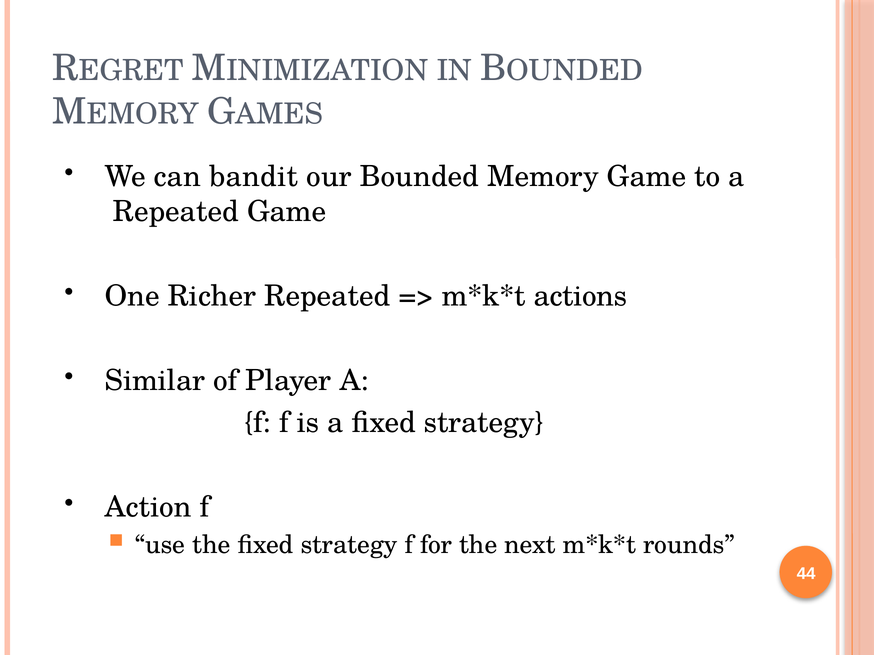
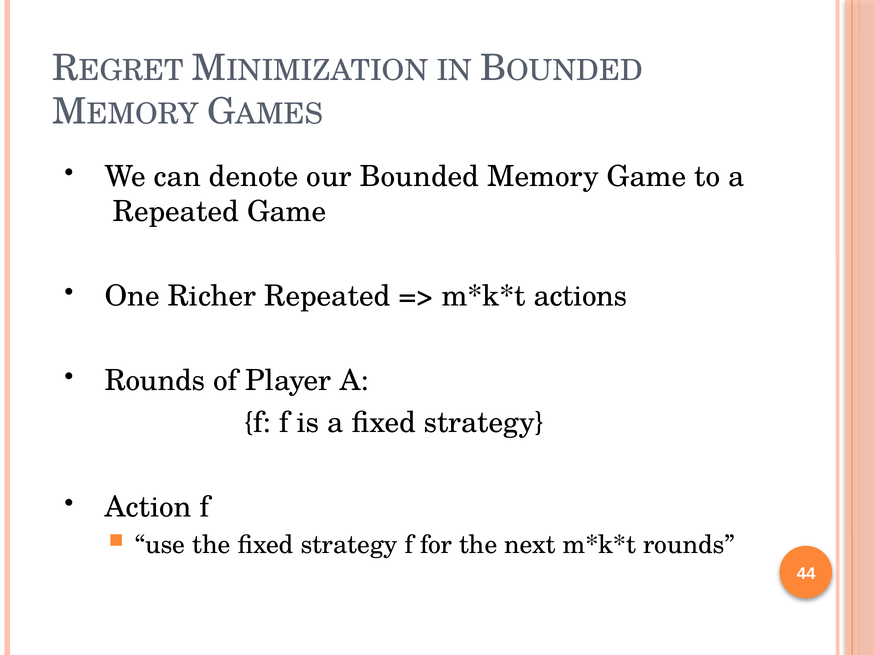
bandit: bandit -> denote
Similar at (155, 381): Similar -> Rounds
